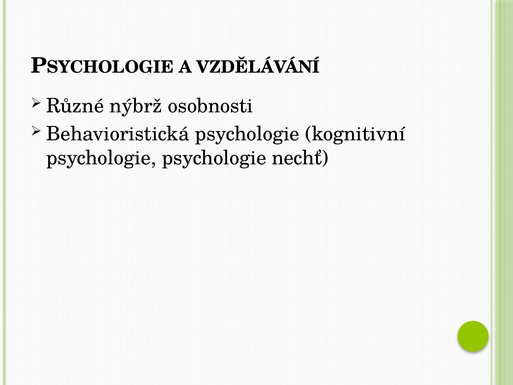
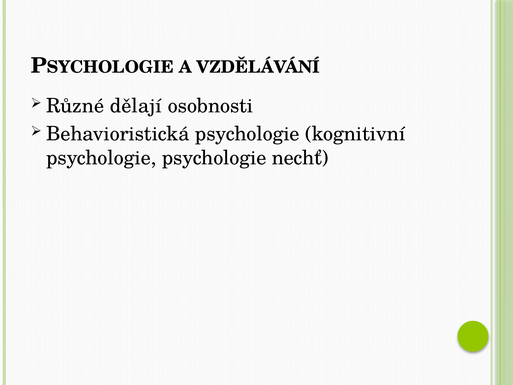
nýbrž: nýbrž -> dělají
